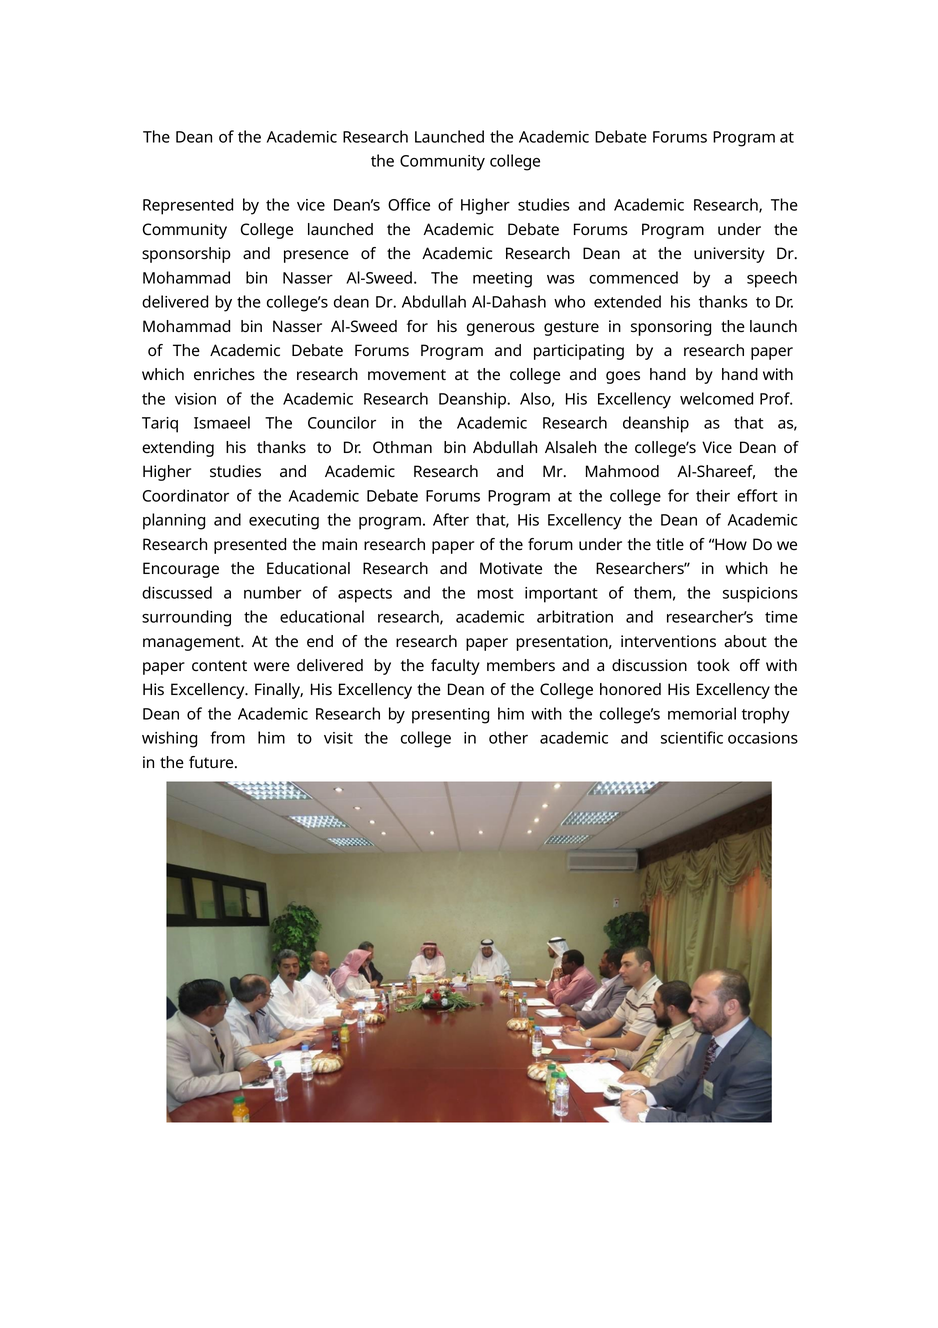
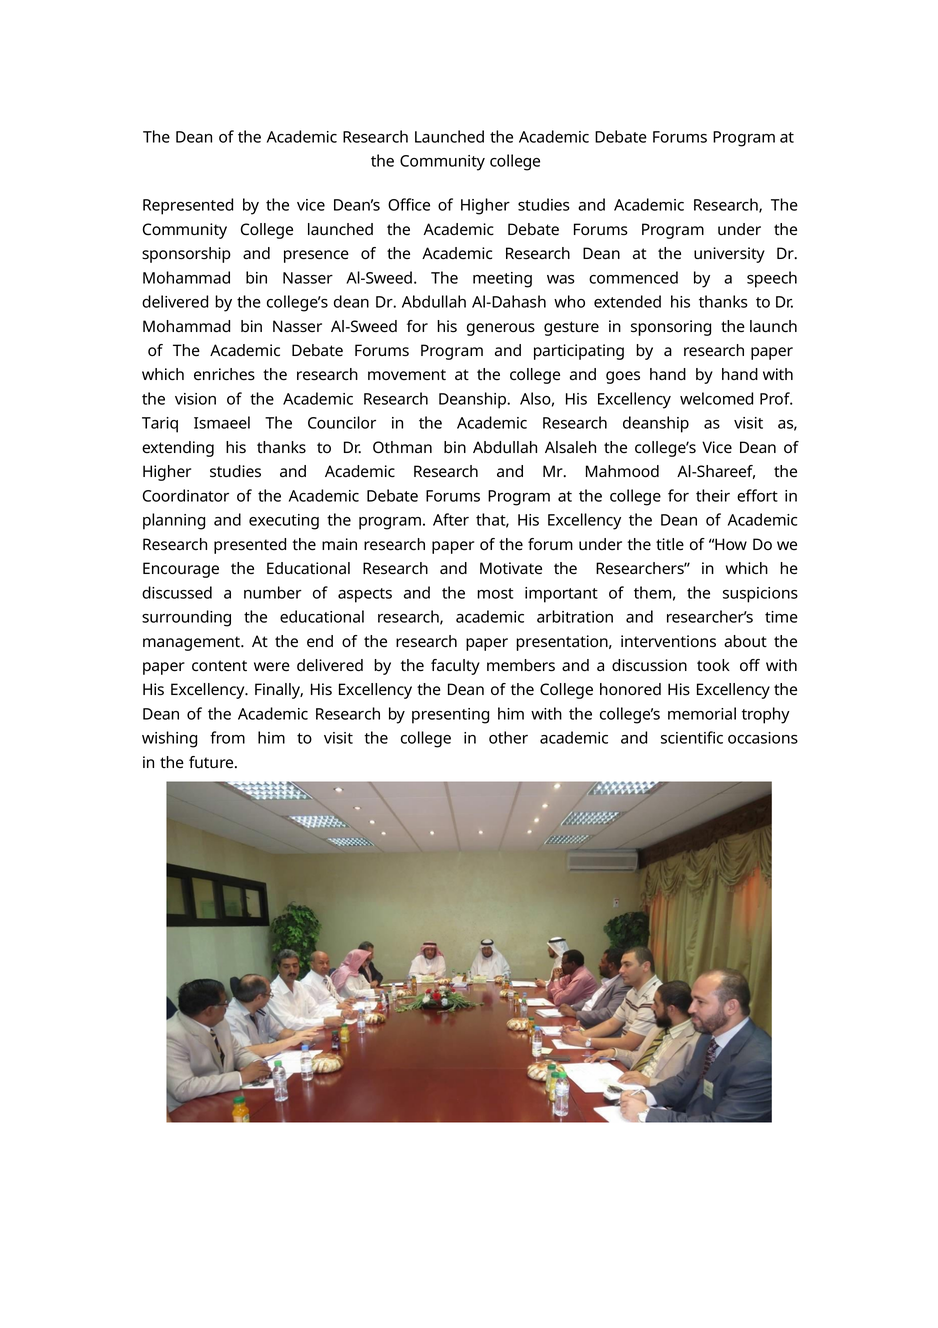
as that: that -> visit
